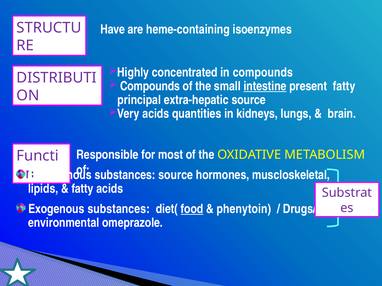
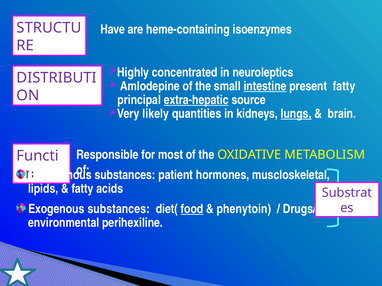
in compounds: compounds -> neuroleptics
Compounds at (150, 86): Compounds -> Amlodepine
extra-hepatic underline: none -> present
acids at (156, 114): acids -> likely
lungs underline: none -> present
substances source: source -> patient
omeprazole: omeprazole -> perihexiline
